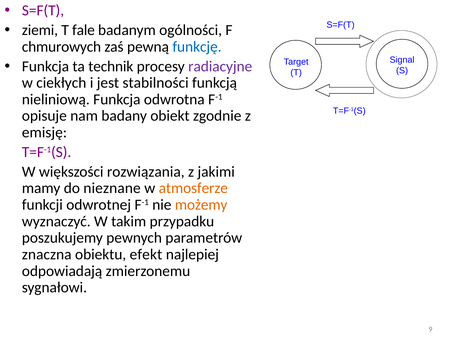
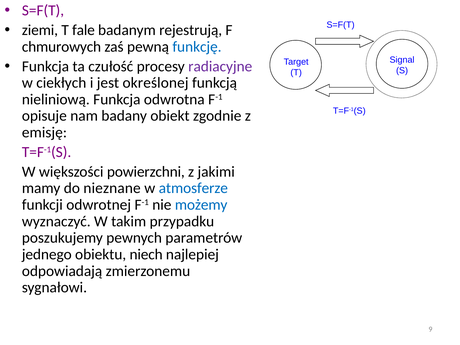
ogólności: ogólności -> rejestrują
technik: technik -> czułość
stabilności: stabilności -> określonej
rozwiązania: rozwiązania -> powierzchni
atmosferze colour: orange -> blue
możemy colour: orange -> blue
znaczna: znaczna -> jednego
efekt: efekt -> niech
